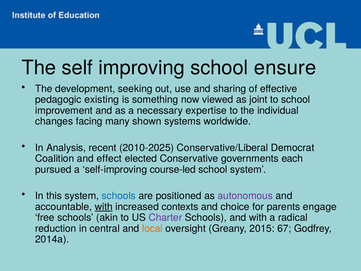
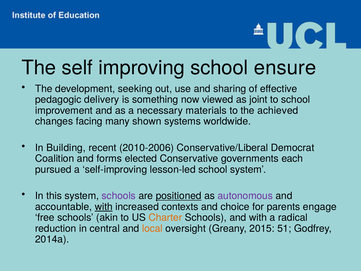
existing: existing -> delivery
expertise: expertise -> materials
individual: individual -> achieved
Analysis: Analysis -> Building
2010-2025: 2010-2025 -> 2010-2006
effect: effect -> forms
course-led: course-led -> lesson-led
schools at (119, 196) colour: blue -> purple
positioned underline: none -> present
Charter colour: purple -> orange
67: 67 -> 51
